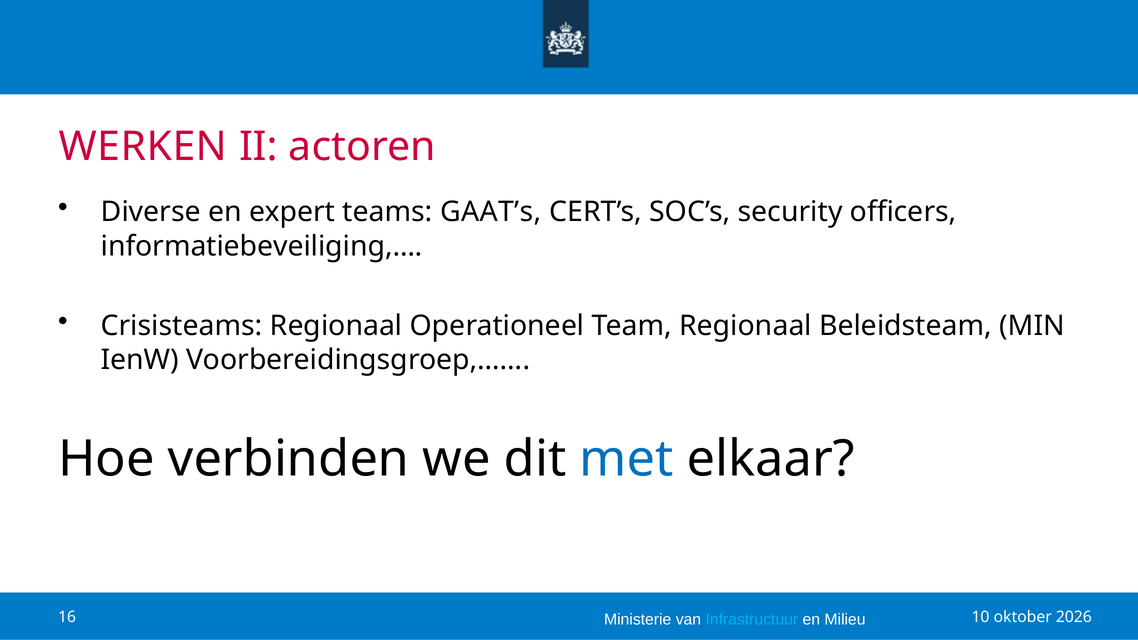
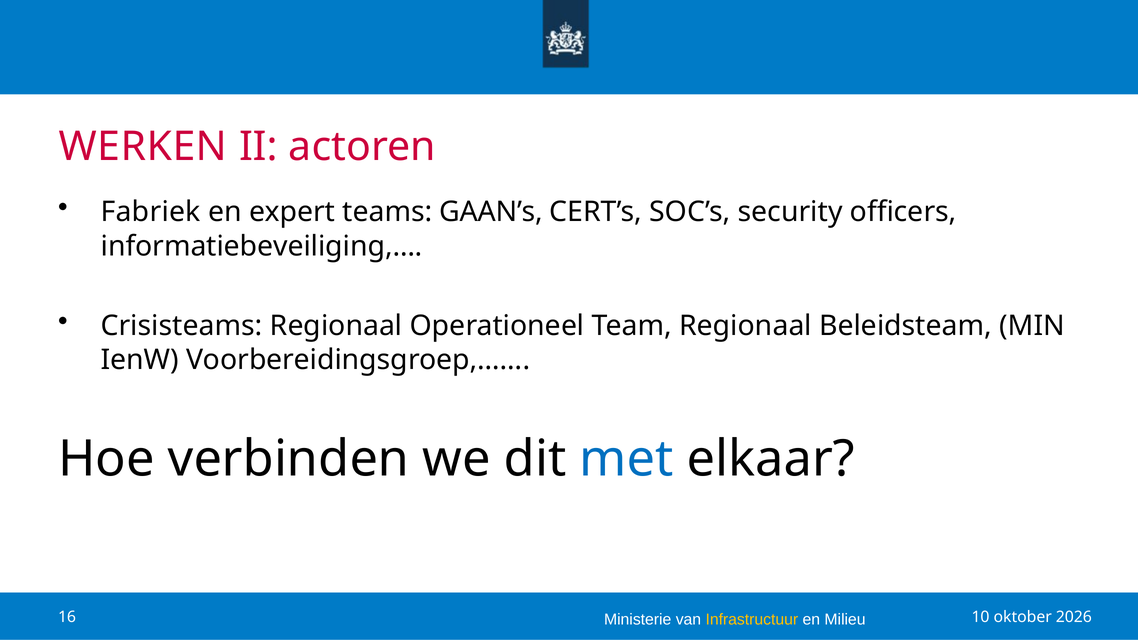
Diverse: Diverse -> Fabriek
GAAT’s: GAAT’s -> GAAN’s
Infrastructuur colour: light blue -> yellow
